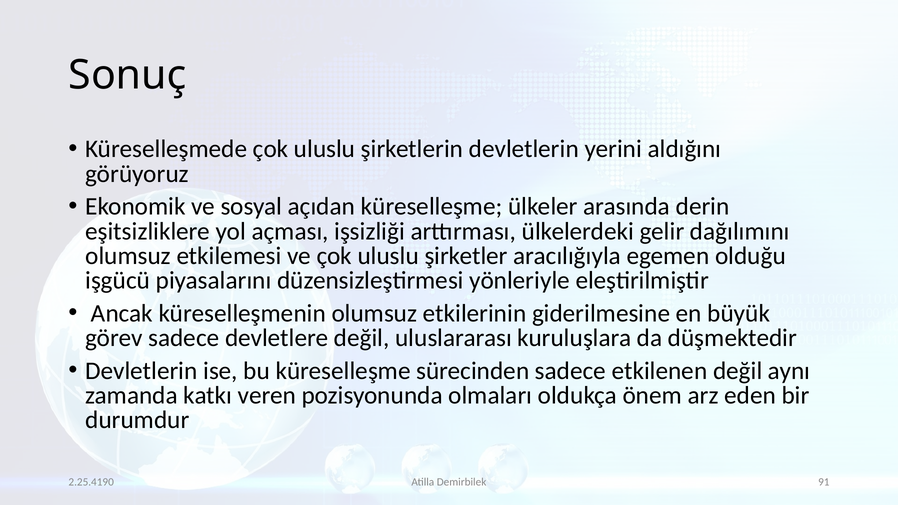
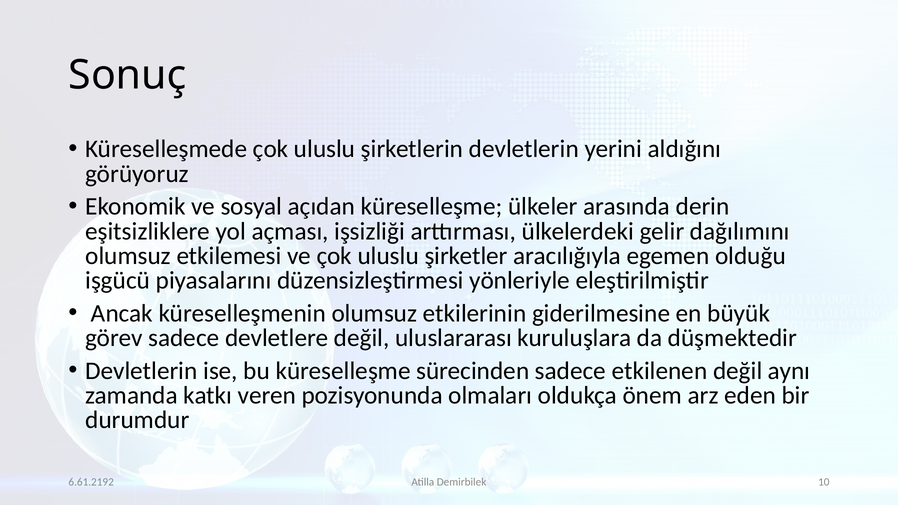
91: 91 -> 10
2.25.4190: 2.25.4190 -> 6.61.2192
